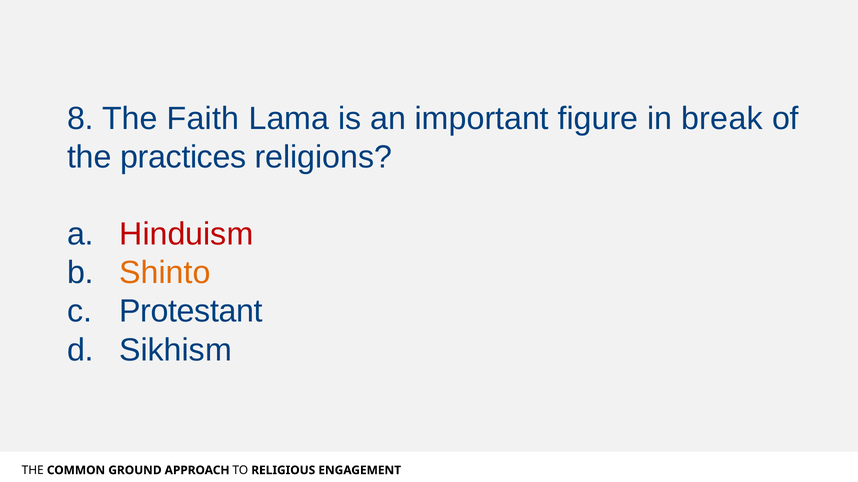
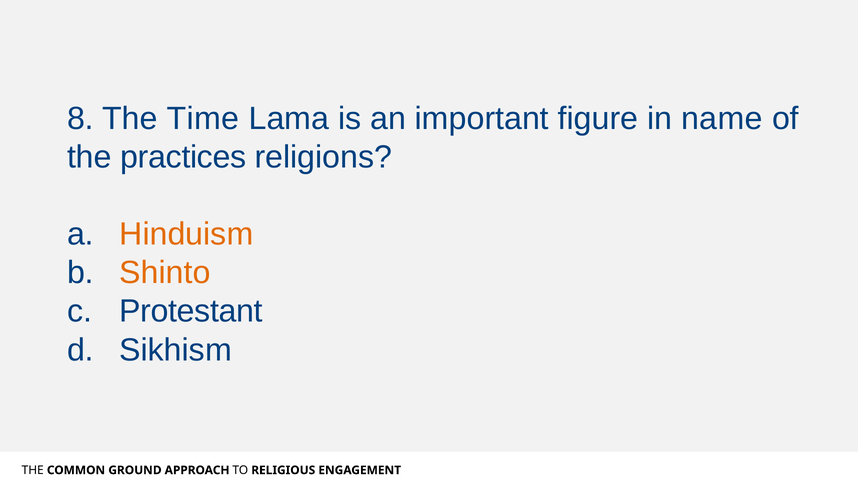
Faith: Faith -> Time
break: break -> name
Hinduism colour: red -> orange
